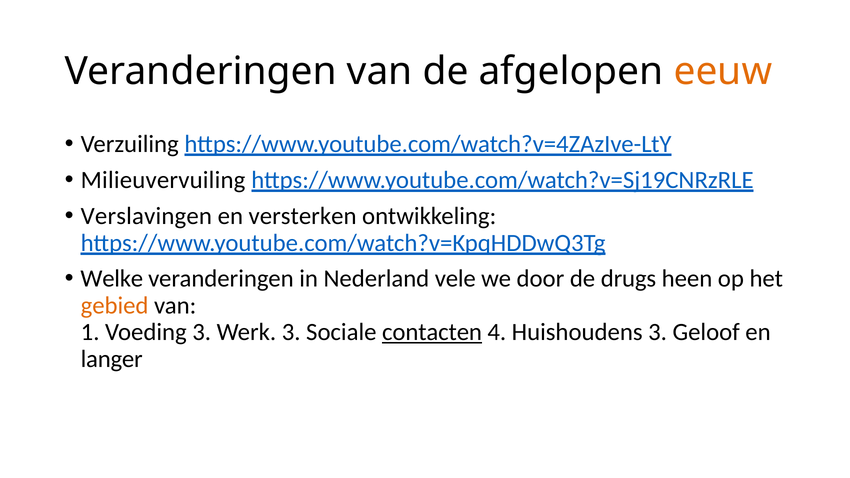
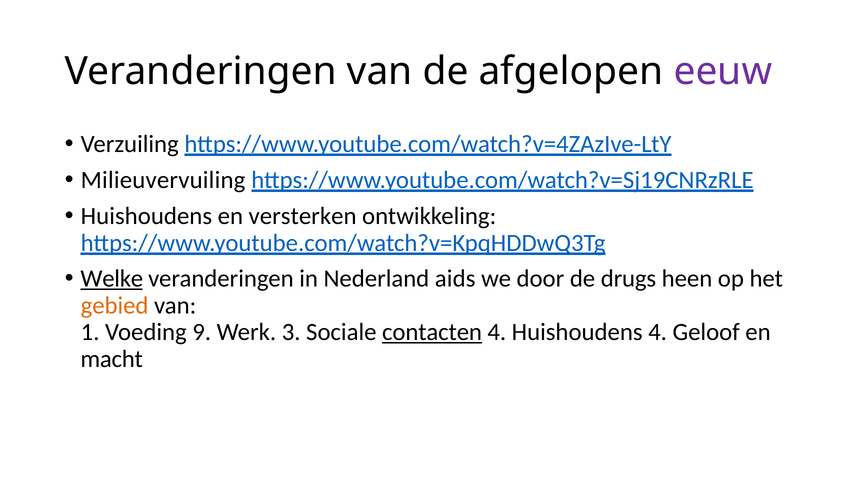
eeuw colour: orange -> purple
Verslavingen at (146, 216): Verslavingen -> Huishoudens
Welke underline: none -> present
vele: vele -> aids
Voeding 3: 3 -> 9
Huishoudens 3: 3 -> 4
langer: langer -> macht
